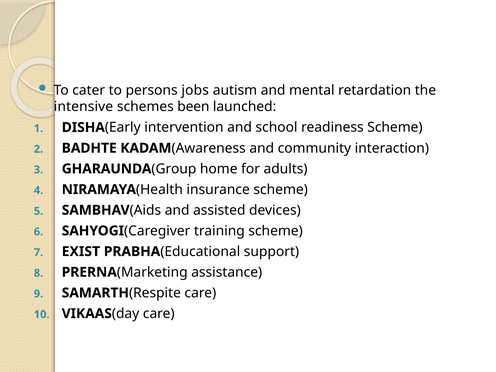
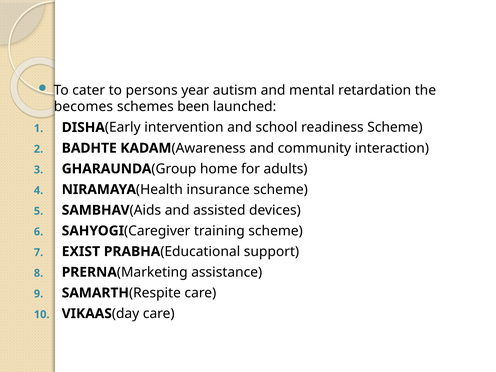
jobs: jobs -> year
intensive: intensive -> becomes
